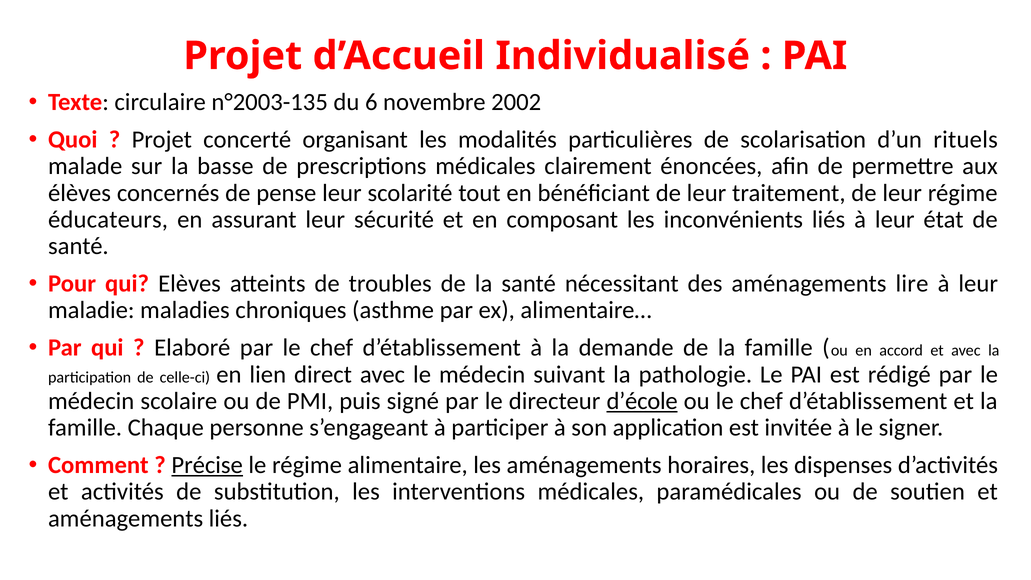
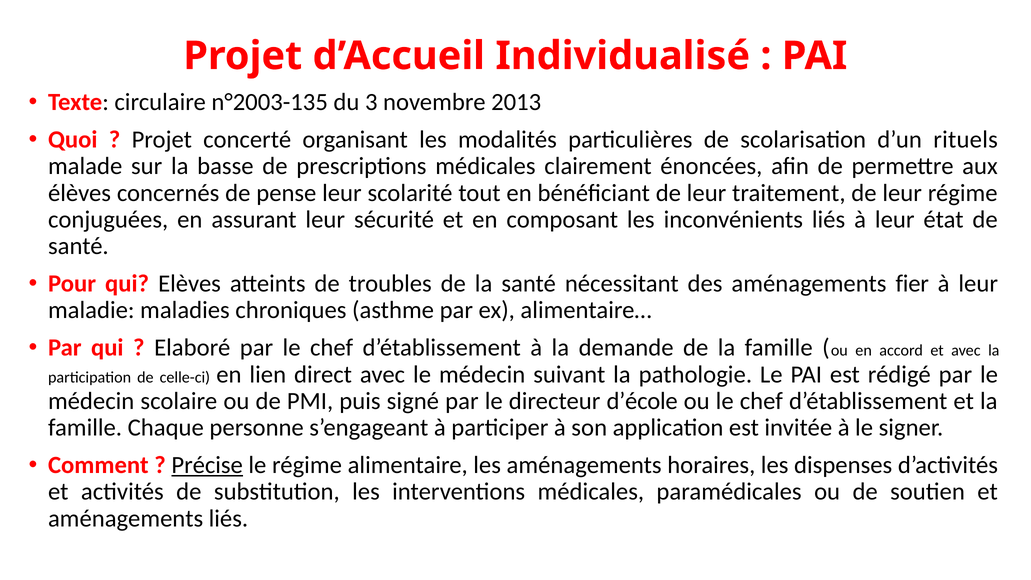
6: 6 -> 3
2002: 2002 -> 2013
éducateurs: éducateurs -> conjuguées
lire: lire -> fier
d’école underline: present -> none
